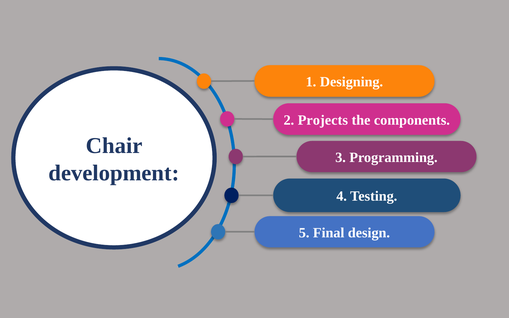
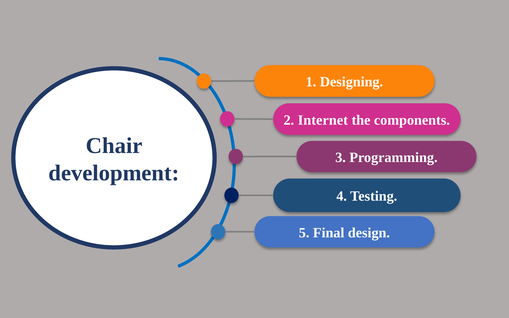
Projects: Projects -> Internet
